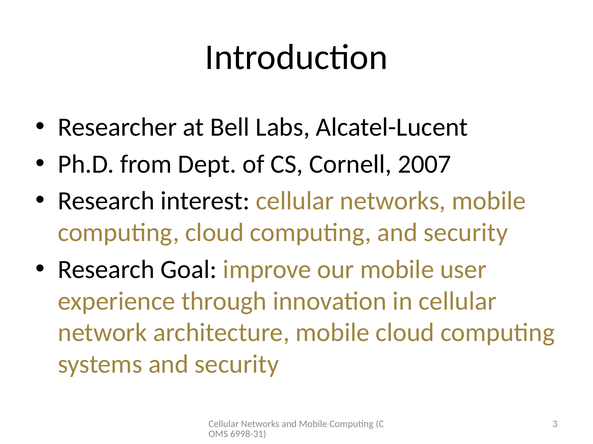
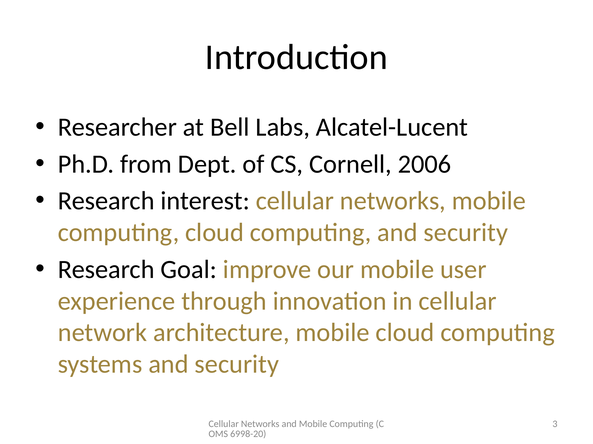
2007: 2007 -> 2006
6998-31: 6998-31 -> 6998-20
